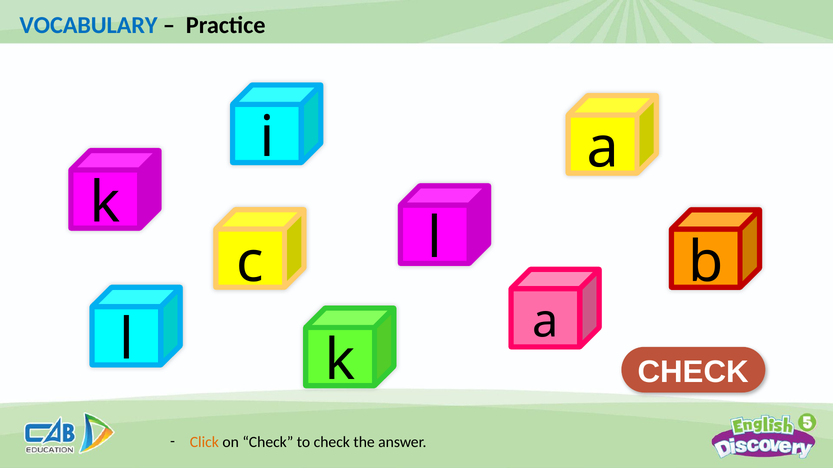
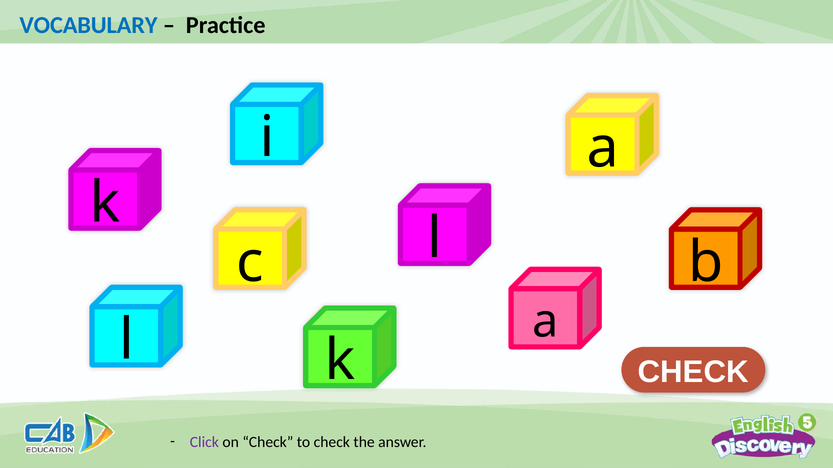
Click colour: orange -> purple
